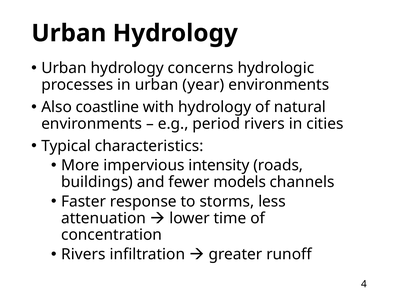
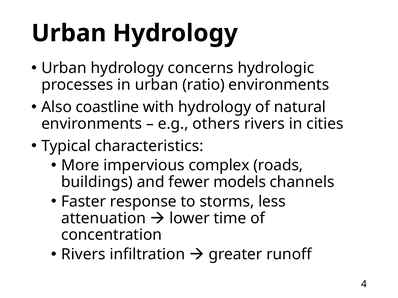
year: year -> ratio
period: period -> others
intensity: intensity -> complex
